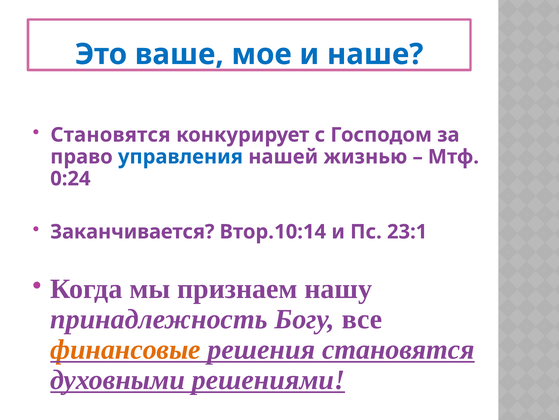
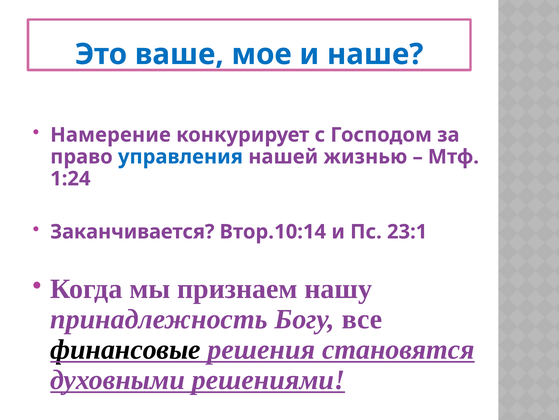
Становятся at (110, 135): Становятся -> Намерение
0:24: 0:24 -> 1:24
финансовые colour: orange -> black
